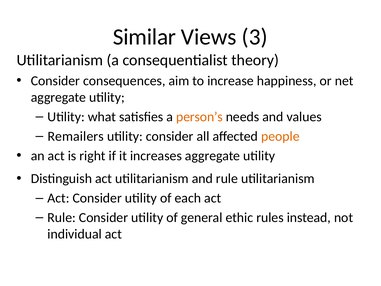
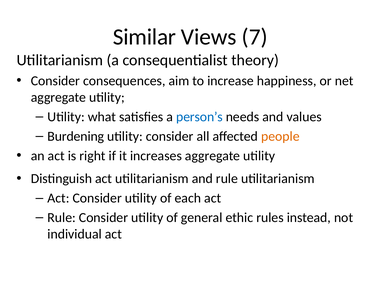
3: 3 -> 7
person’s colour: orange -> blue
Remailers: Remailers -> Burdening
